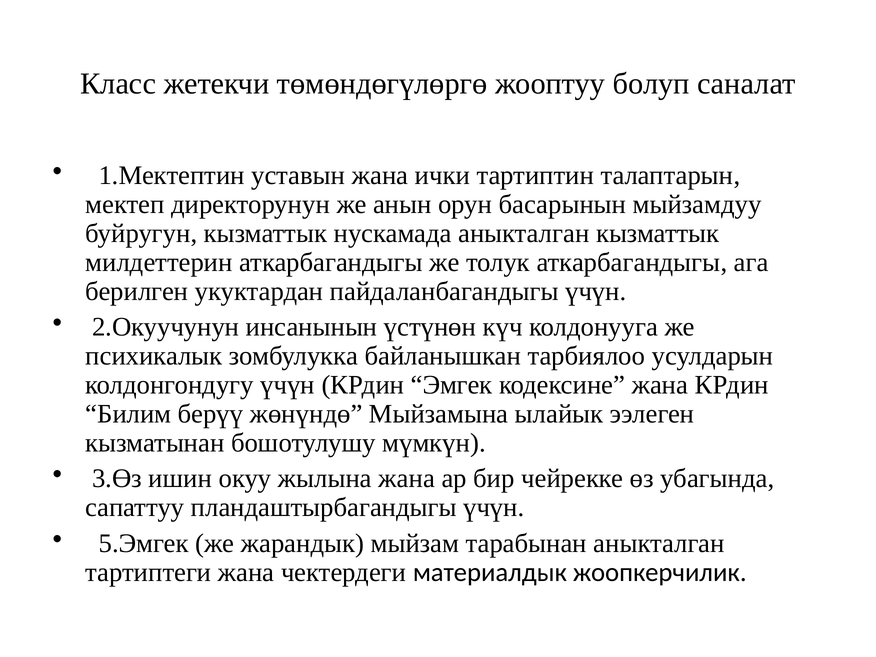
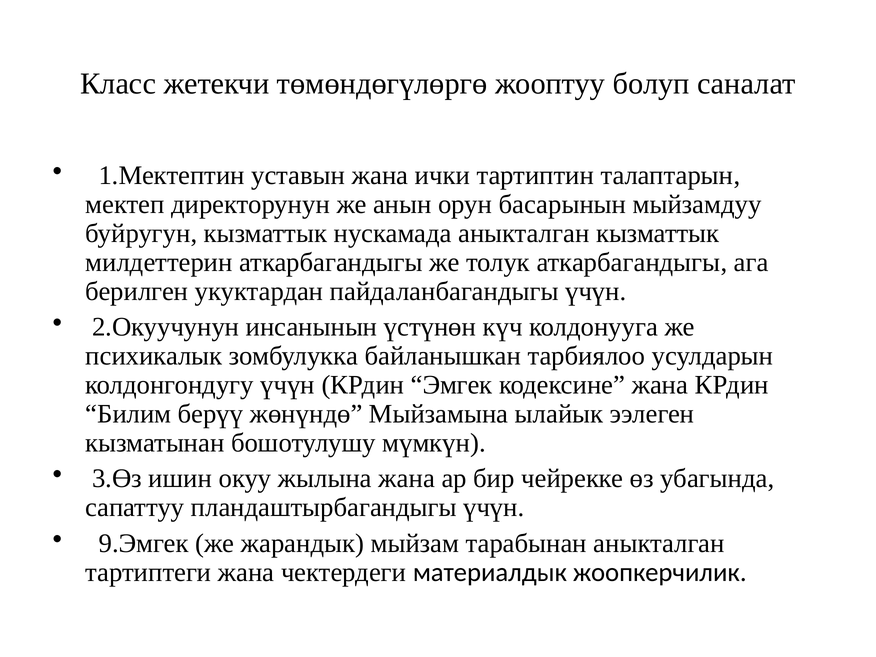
5.Эмгек: 5.Эмгек -> 9.Эмгек
